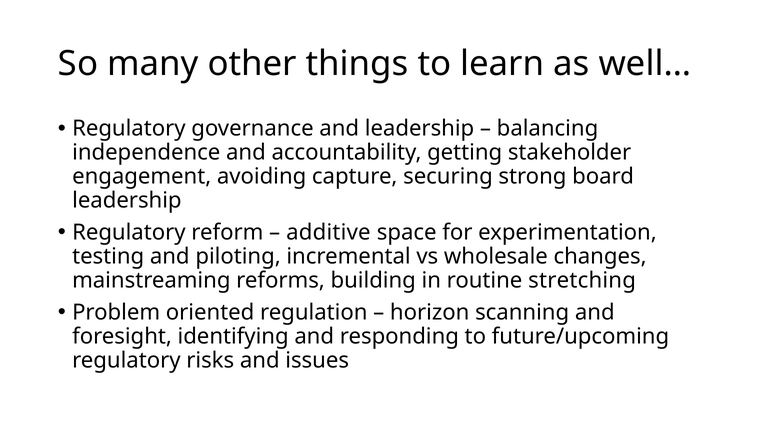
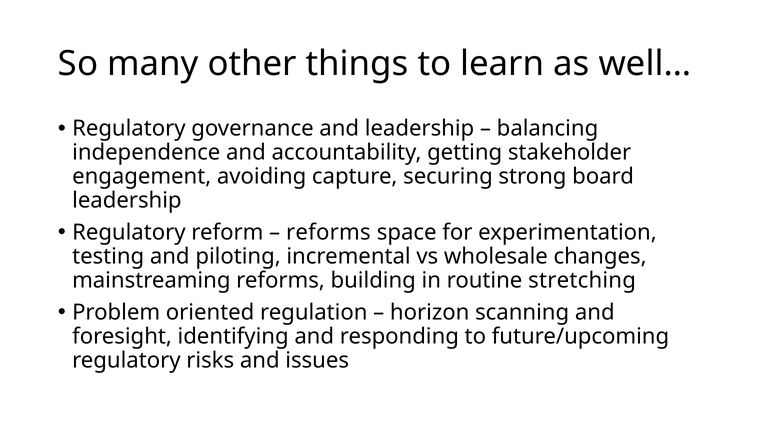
additive at (328, 232): additive -> reforms
